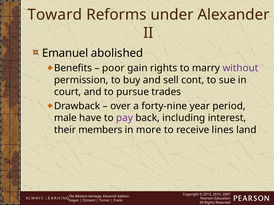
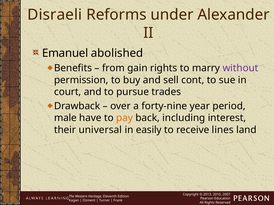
Toward: Toward -> Disraeli
poor: poor -> from
pay colour: purple -> orange
members: members -> universal
more: more -> easily
